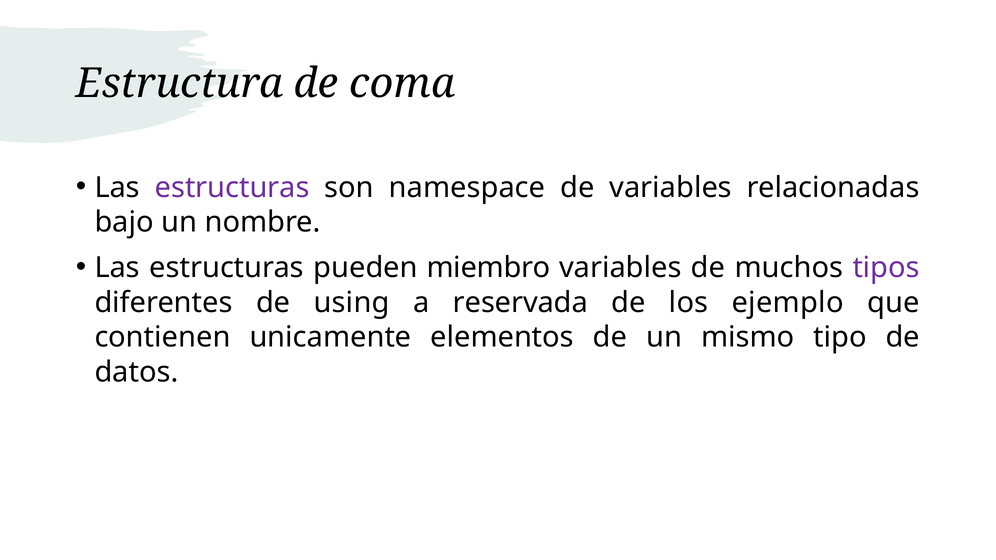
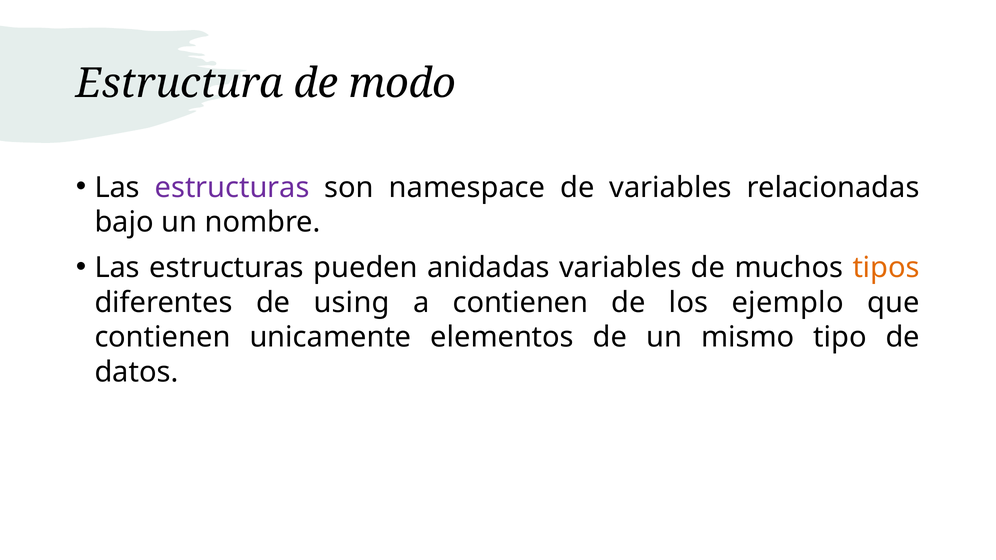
coma: coma -> modo
miembro: miembro -> anidadas
tipos colour: purple -> orange
a reservada: reservada -> contienen
